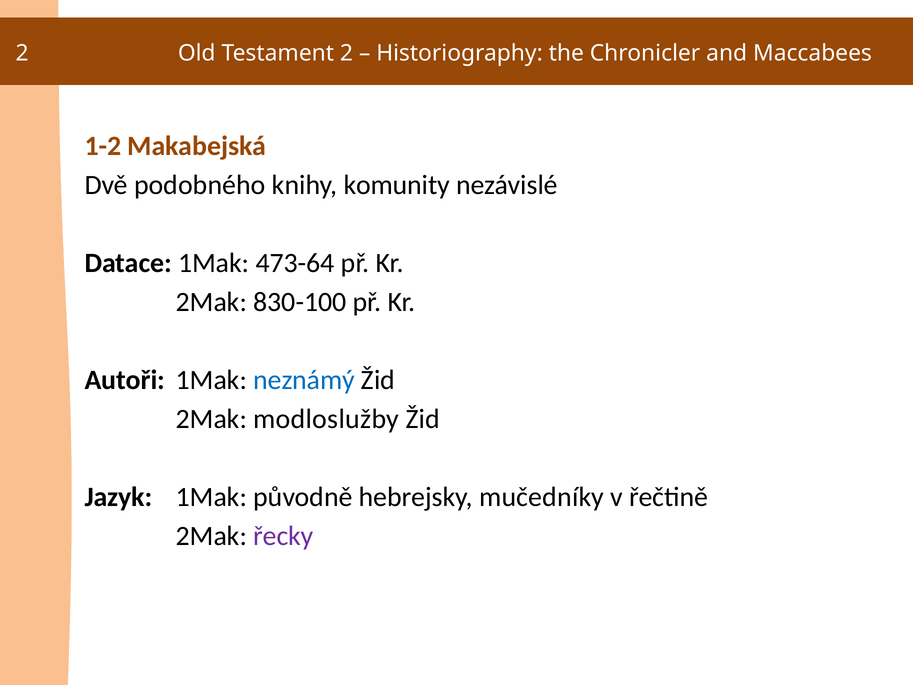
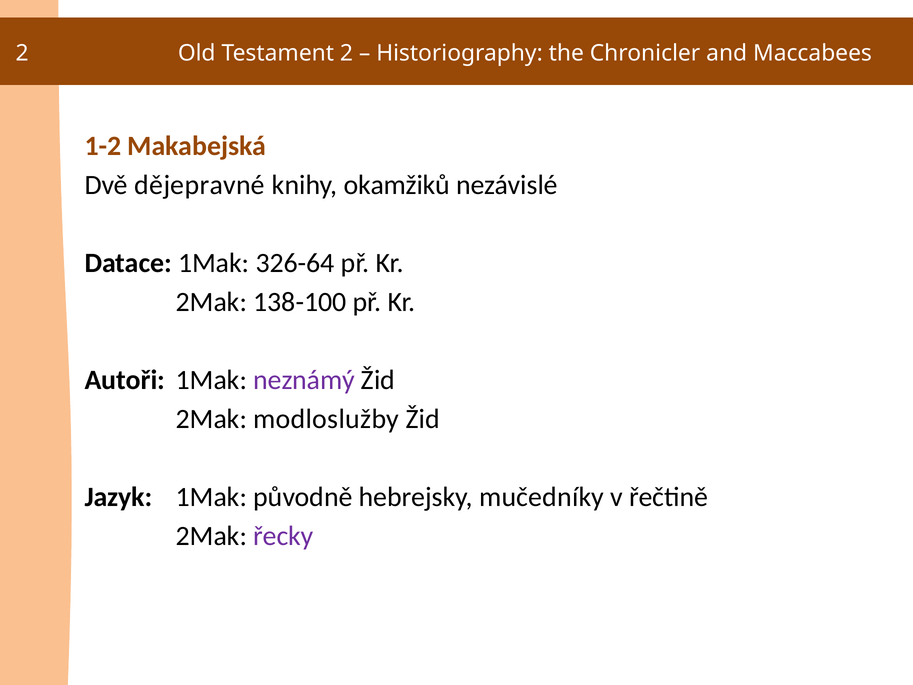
podobného: podobného -> dějepravné
komunity: komunity -> okamžiků
473-64: 473-64 -> 326-64
830-100: 830-100 -> 138-100
neznámý colour: blue -> purple
